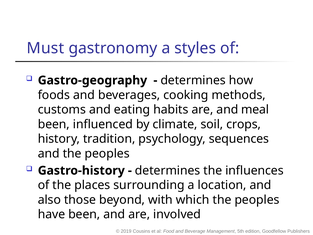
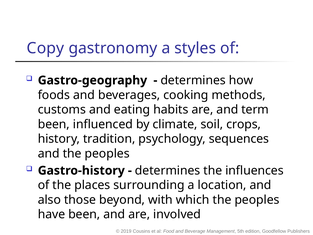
Must: Must -> Copy
meal: meal -> term
